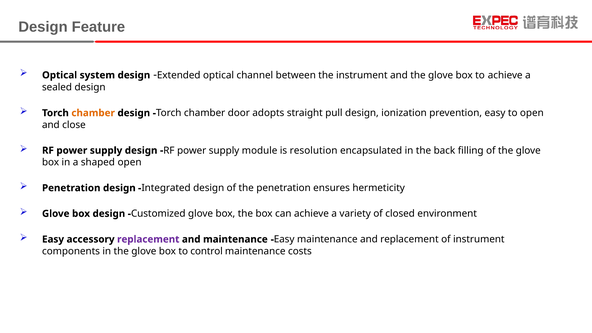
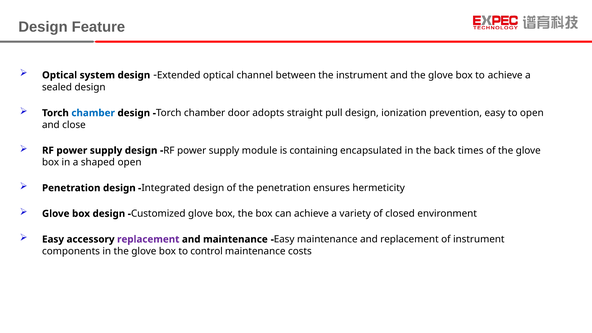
chamber at (93, 113) colour: orange -> blue
resolution: resolution -> containing
filling: filling -> times
